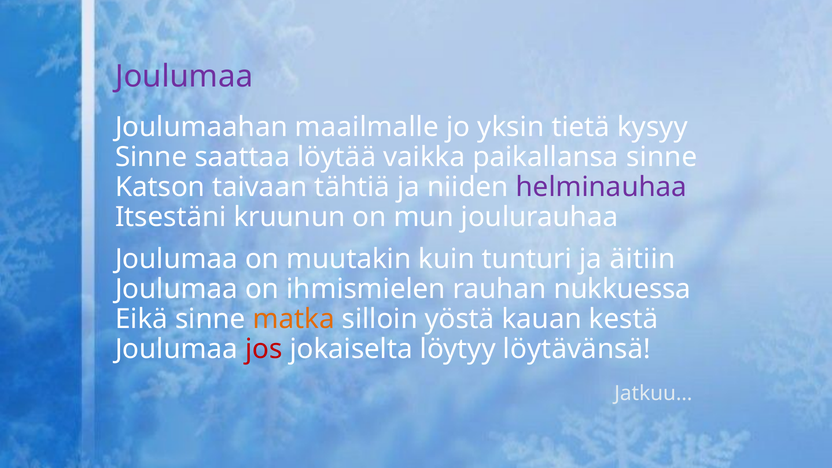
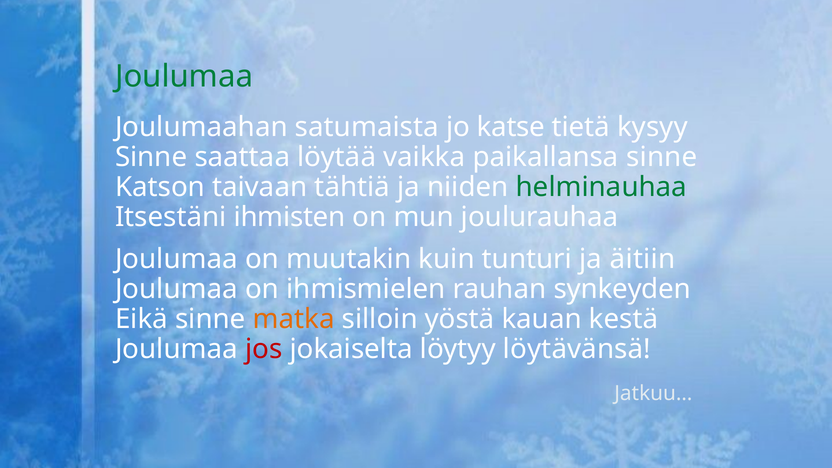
Joulumaa at (184, 77) colour: purple -> green
maailmalle: maailmalle -> satumaista
yksin: yksin -> katse
helminauhaa colour: purple -> green
kruunun: kruunun -> ihmisten
nukkuessa: nukkuessa -> synkeyden
